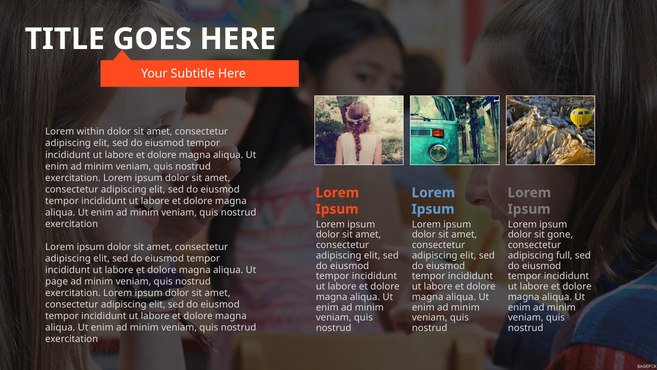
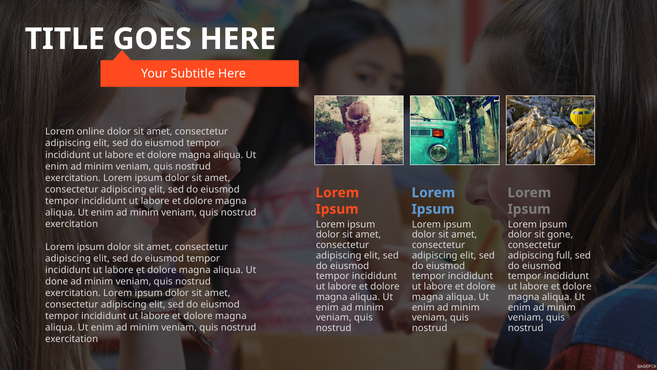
within: within -> online
page: page -> done
